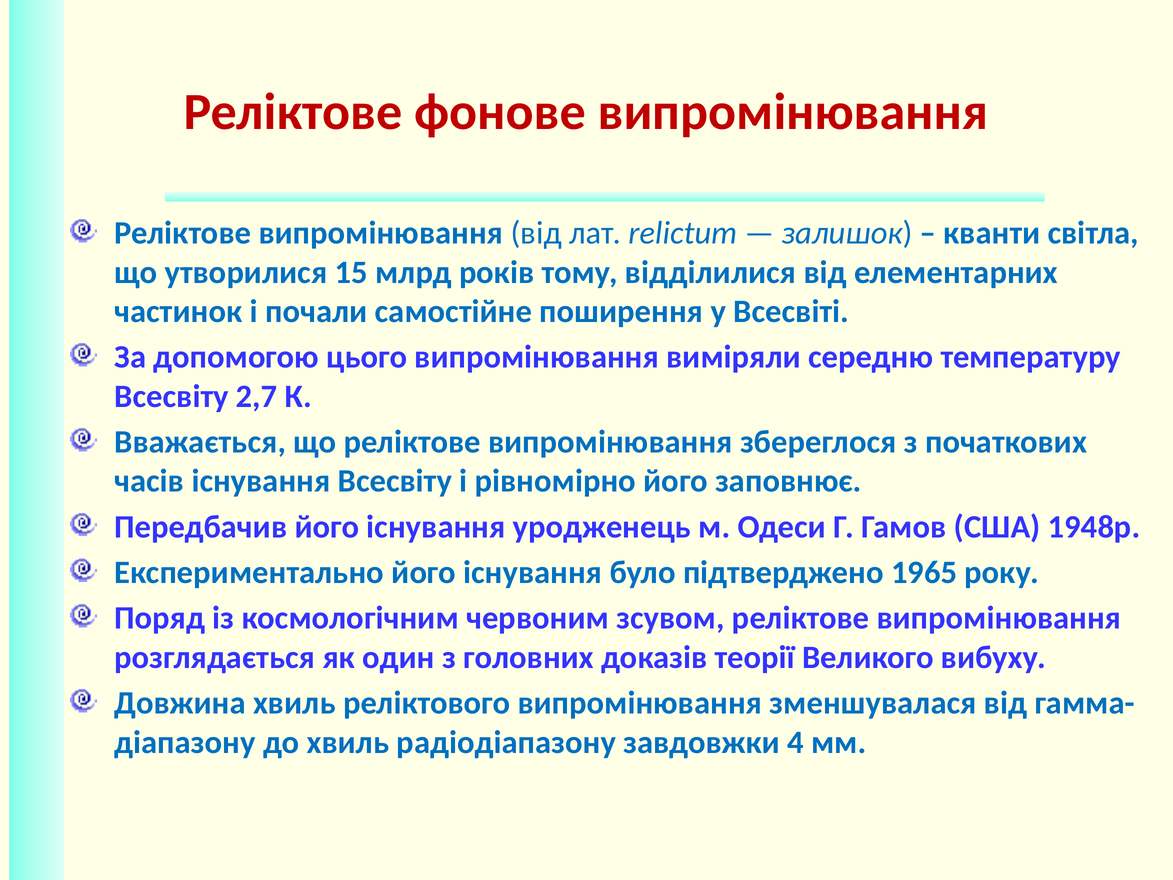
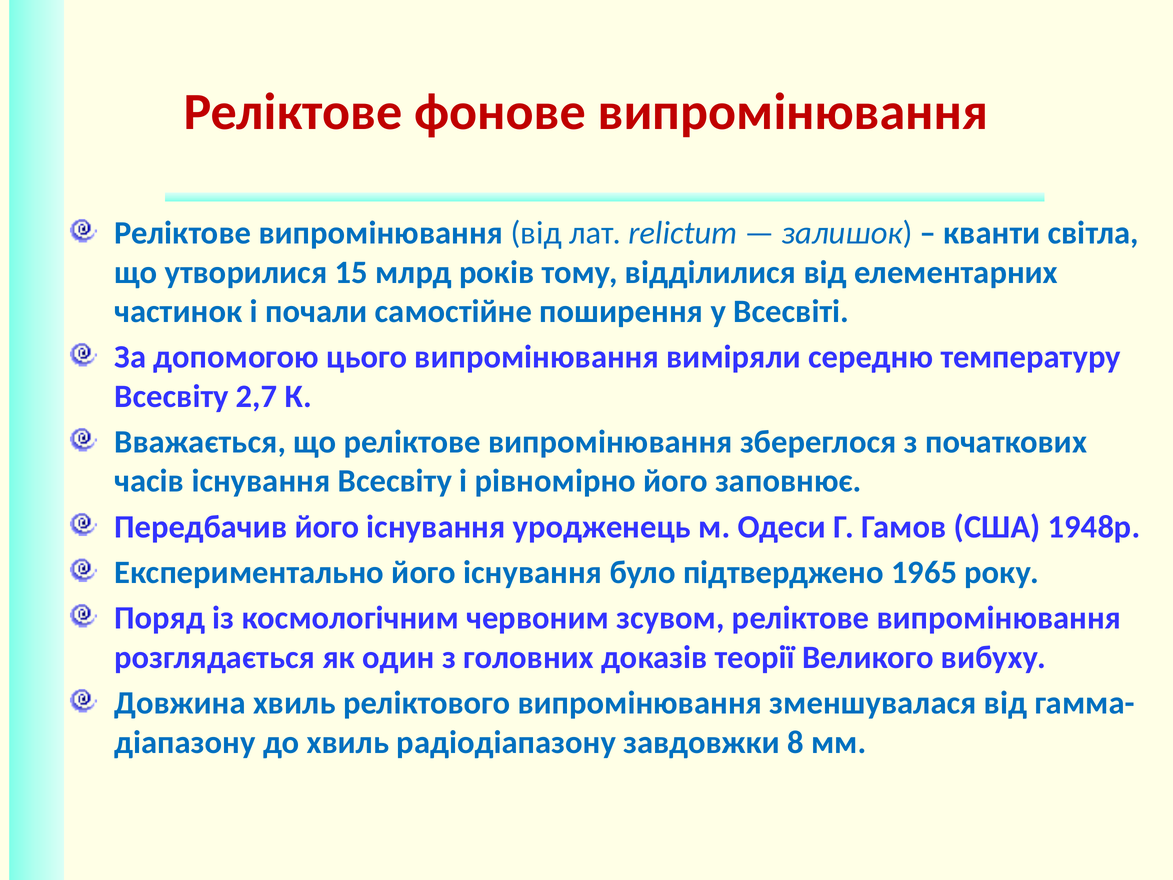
4: 4 -> 8
